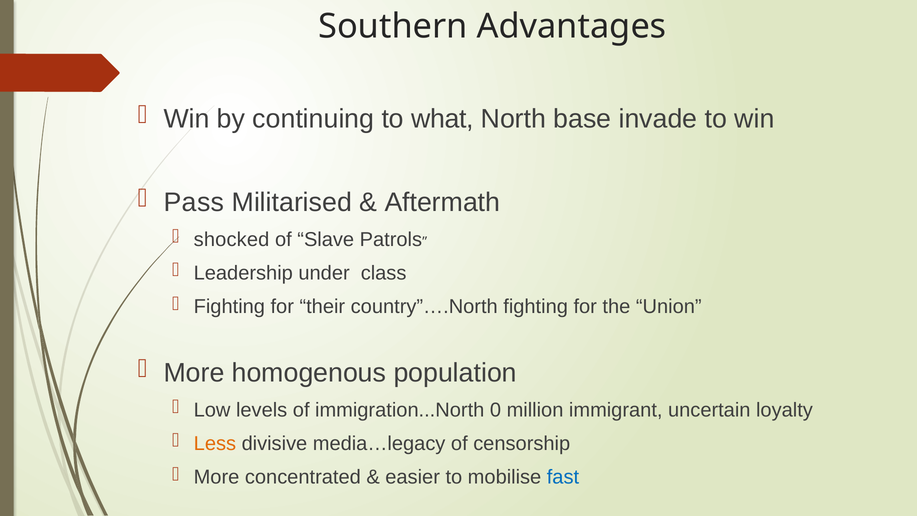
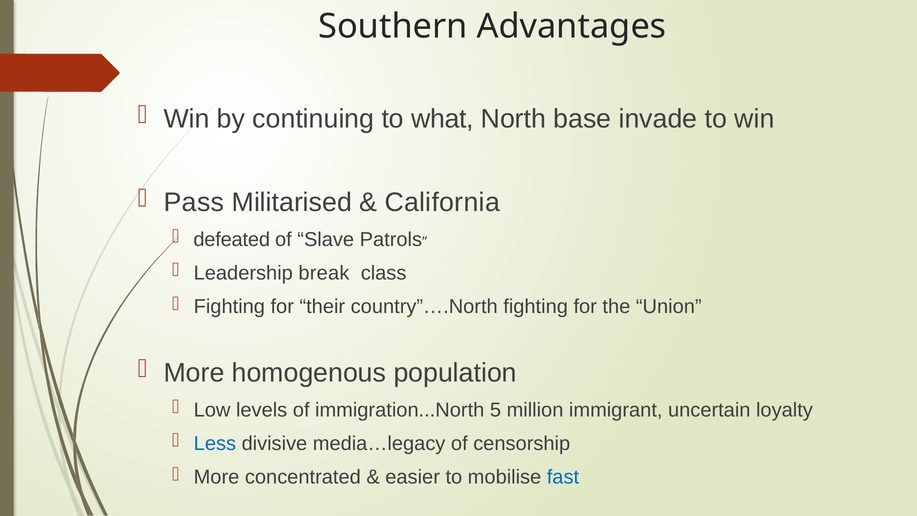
Aftermath: Aftermath -> California
shocked: shocked -> defeated
under: under -> break
0: 0 -> 5
Less colour: orange -> blue
